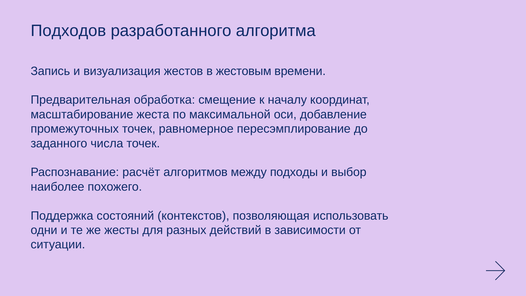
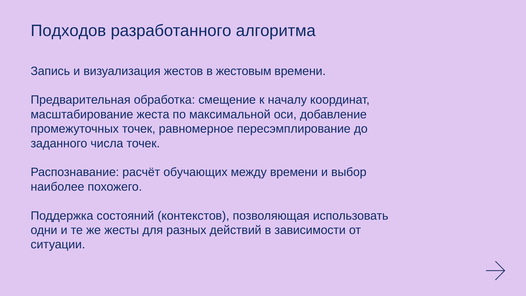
алгоритмов: алгоритмов -> обучающих
между подходы: подходы -> времени
